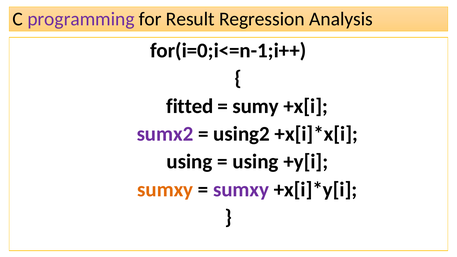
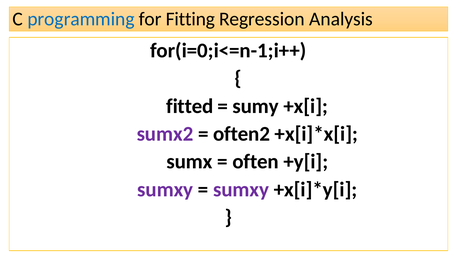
programming colour: purple -> blue
Result: Result -> Fitting
using2: using2 -> often2
using at (189, 162): using -> sumx
using at (256, 162): using -> often
sumxy at (165, 190) colour: orange -> purple
